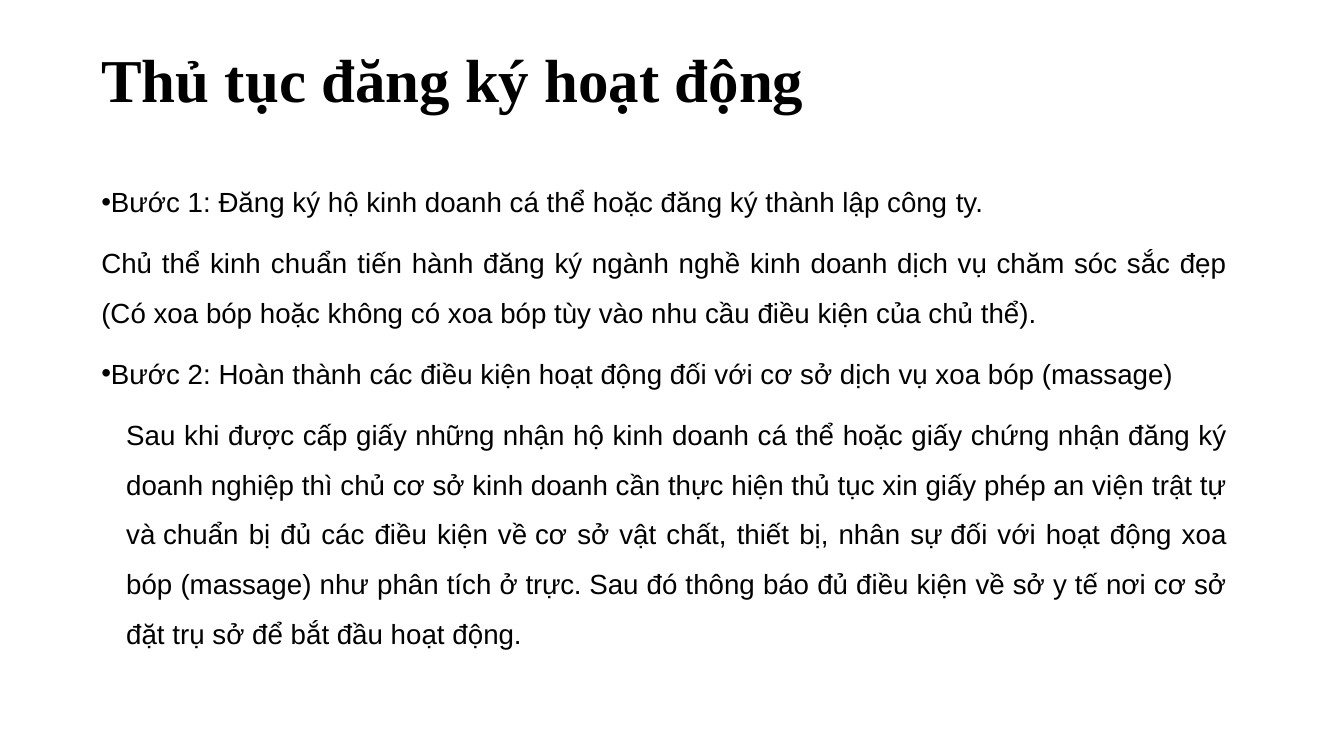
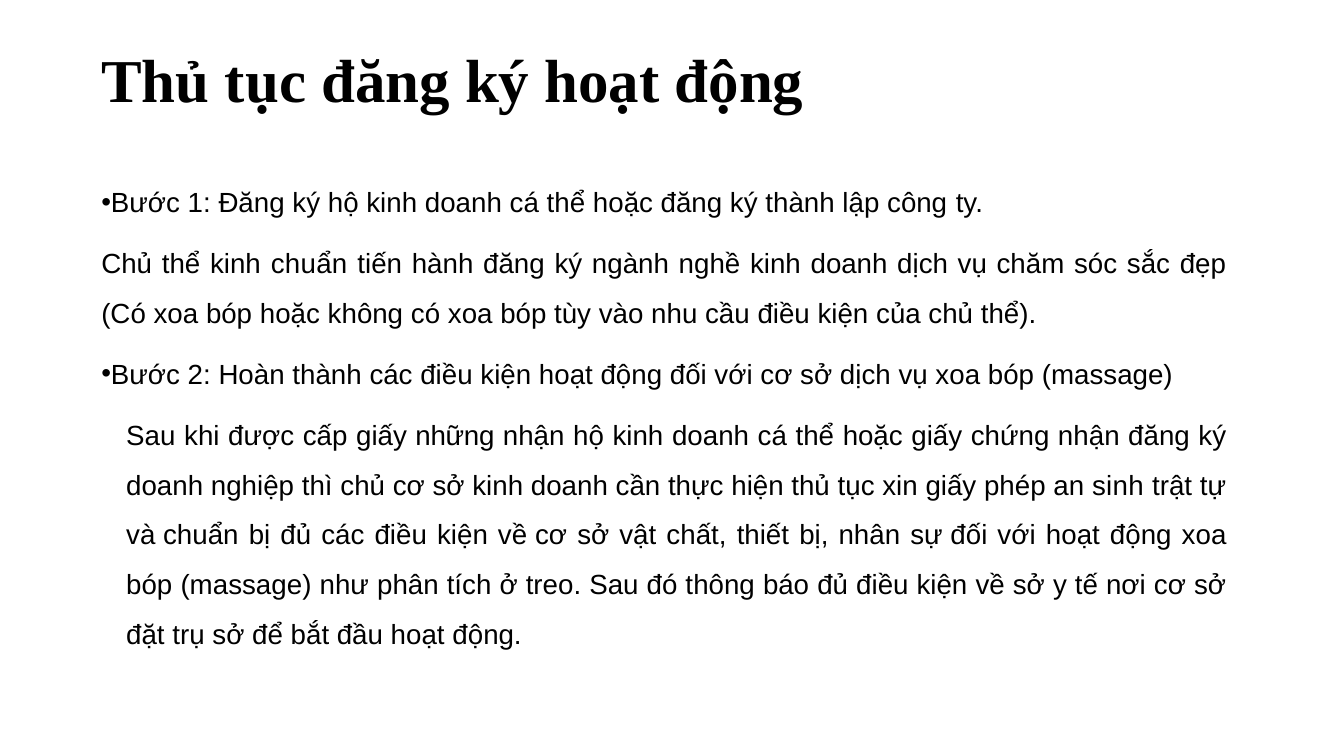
viện: viện -> sinh
trực: trực -> treo
